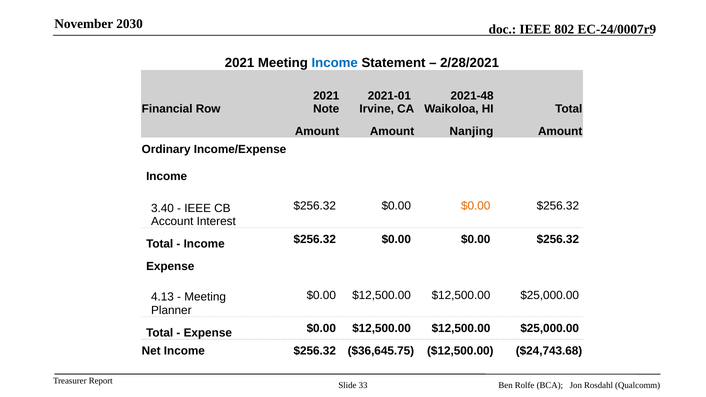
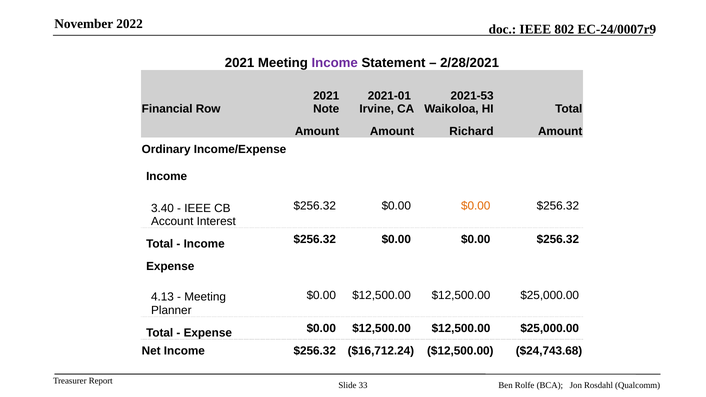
2030: 2030 -> 2022
Income at (335, 63) colour: blue -> purple
2021-48: 2021-48 -> 2021-53
Nanjing: Nanjing -> Richard
$36,645.75: $36,645.75 -> $16,712.24
